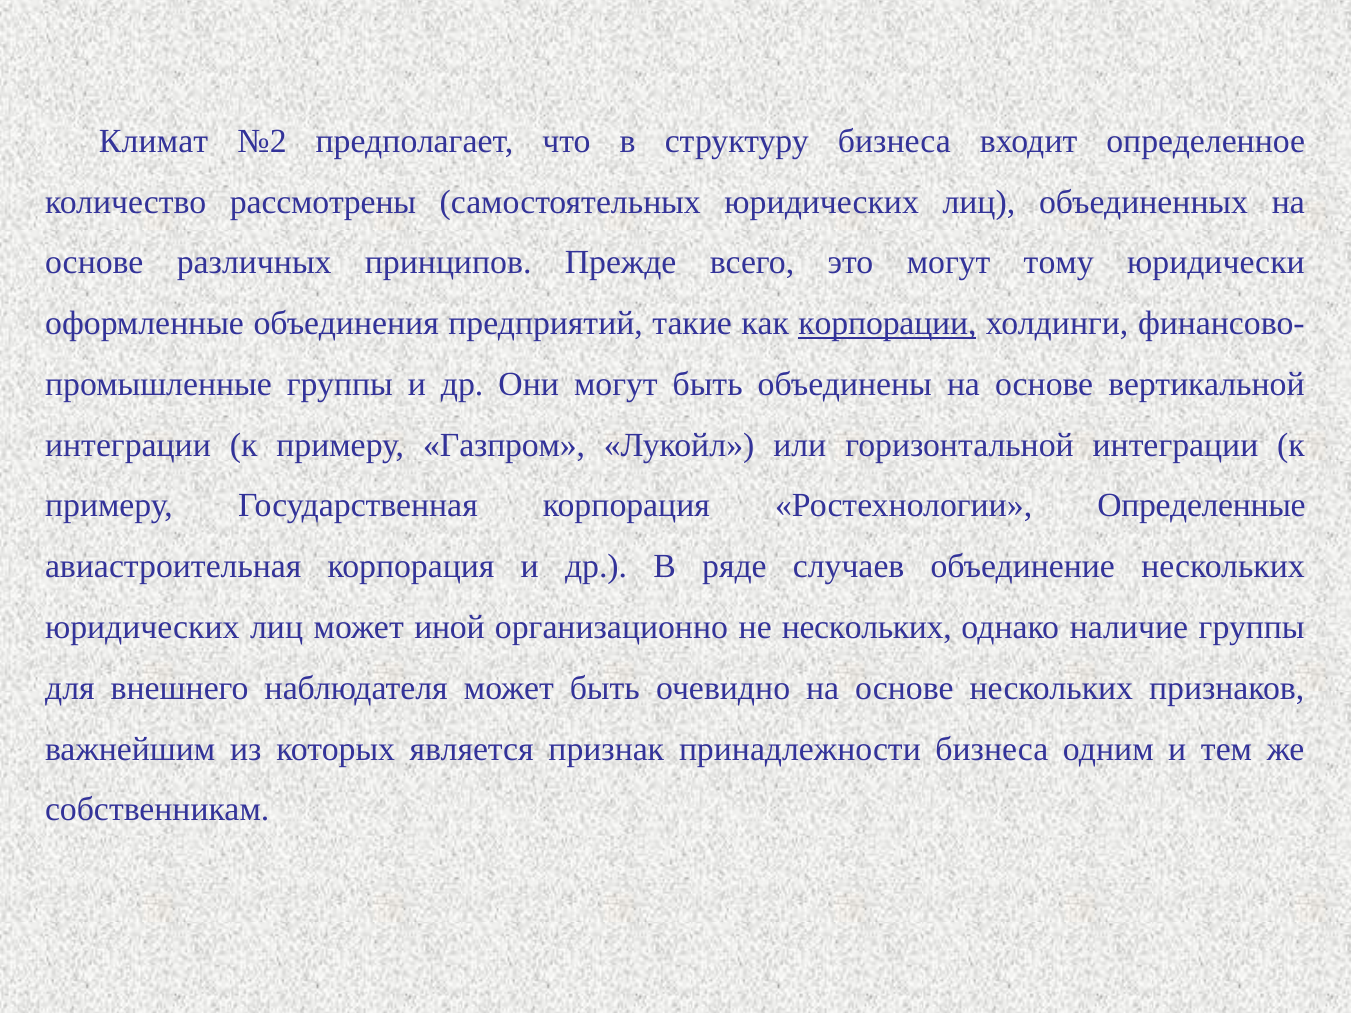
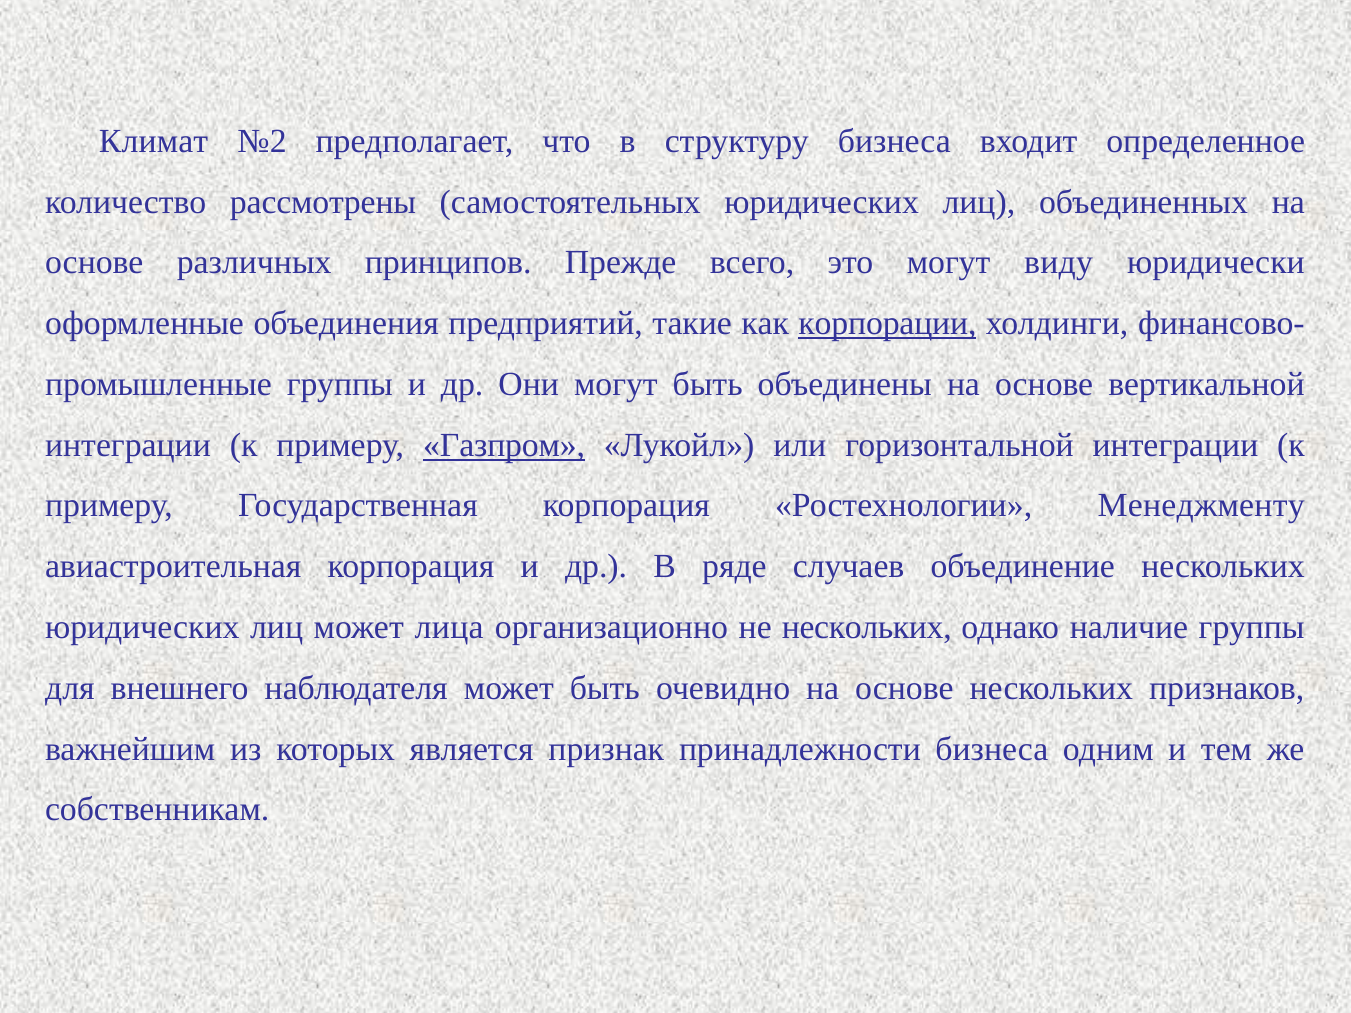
тому: тому -> виду
Газпром underline: none -> present
Определенные: Определенные -> Менеджменту
иной: иной -> лица
